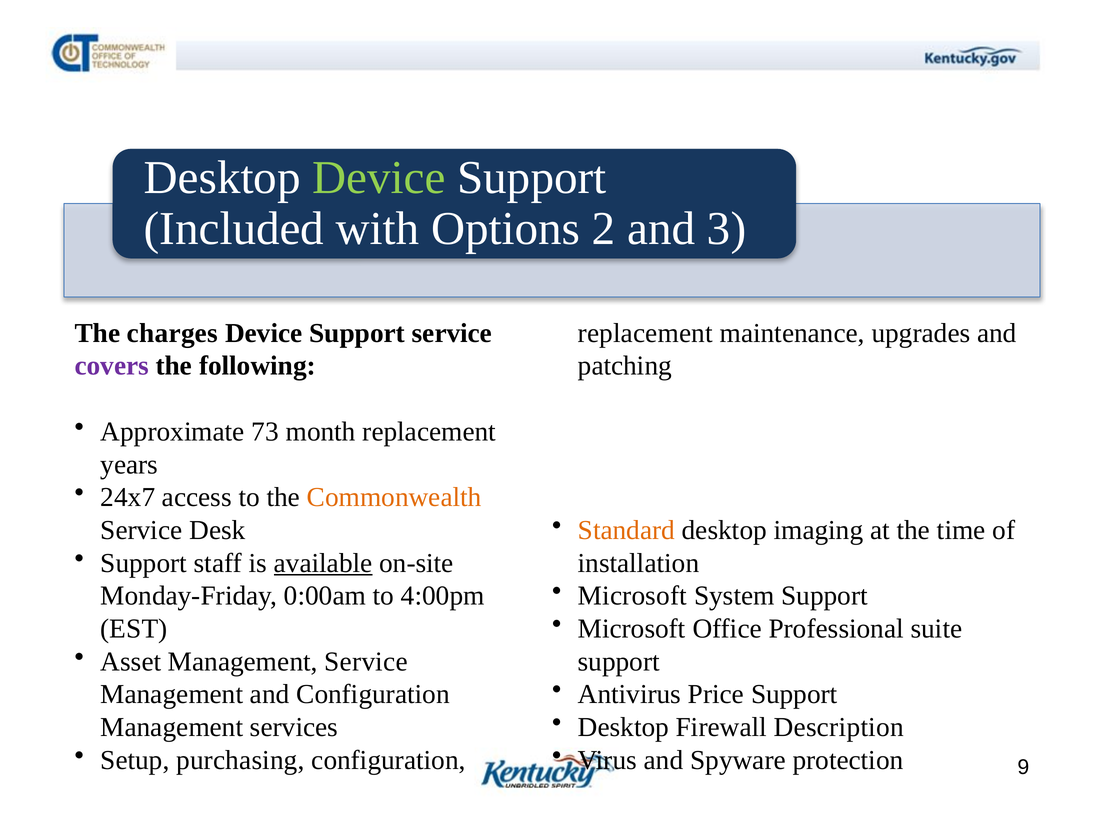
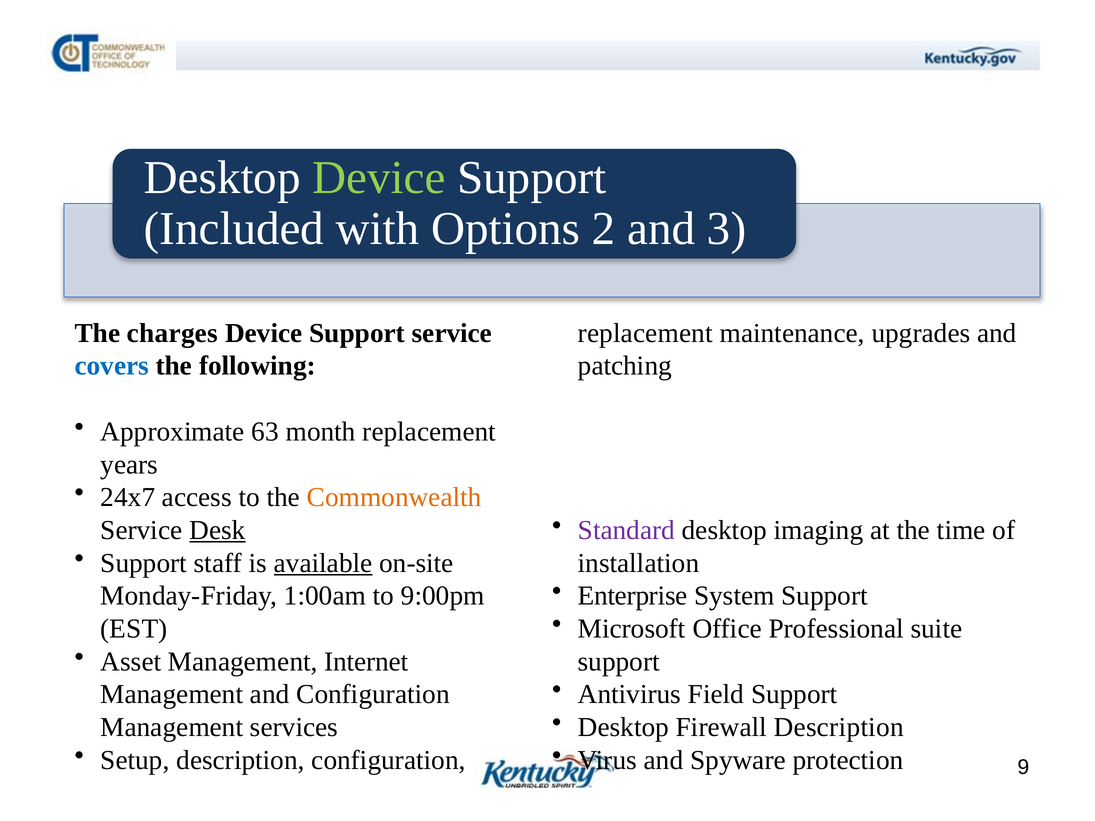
covers colour: purple -> blue
73: 73 -> 63
Standard colour: orange -> purple
Desk underline: none -> present
Microsoft at (632, 596): Microsoft -> Enterprise
0:00am: 0:00am -> 1:00am
4:00pm: 4:00pm -> 9:00pm
Management Service: Service -> Internet
Price: Price -> Field
Setup purchasing: purchasing -> description
